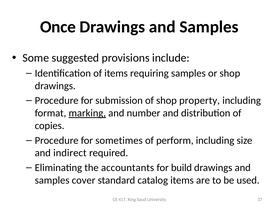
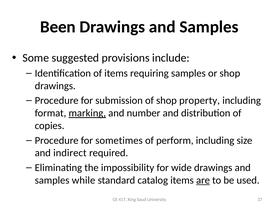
Once: Once -> Been
accountants: accountants -> impossibility
build: build -> wide
cover: cover -> while
are underline: none -> present
